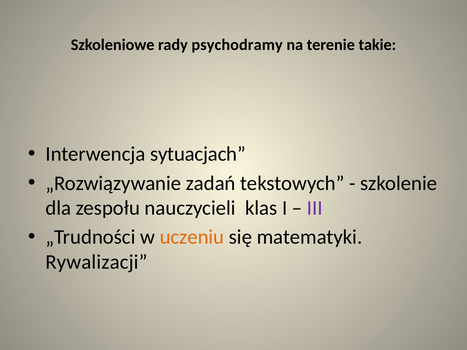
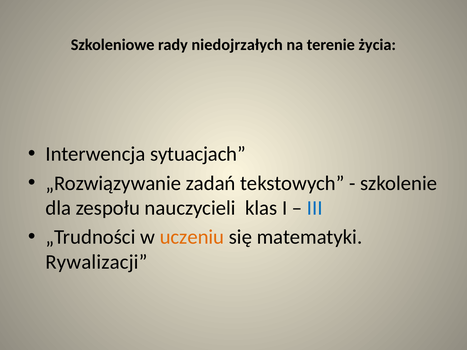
psychodramy: psychodramy -> niedojrzałych
takie: takie -> życia
III colour: purple -> blue
